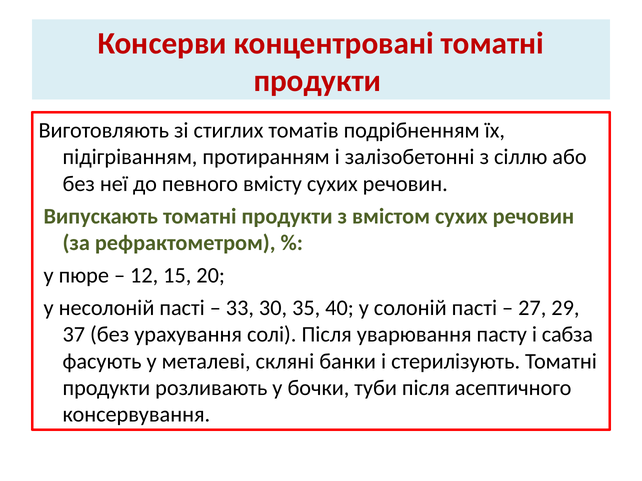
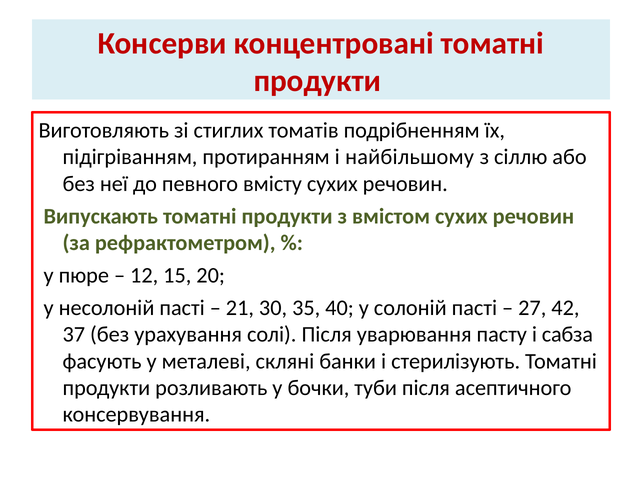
залізобетонні: залізобетонні -> найбільшому
33: 33 -> 21
29: 29 -> 42
